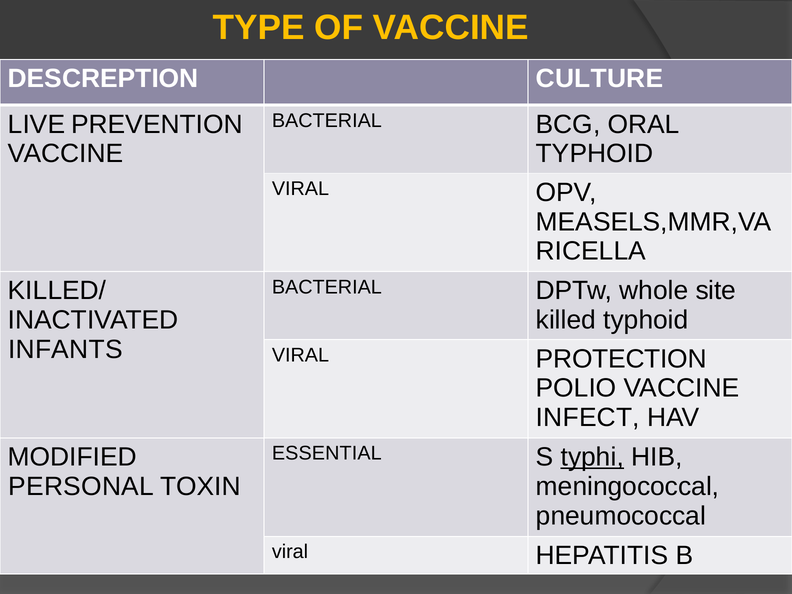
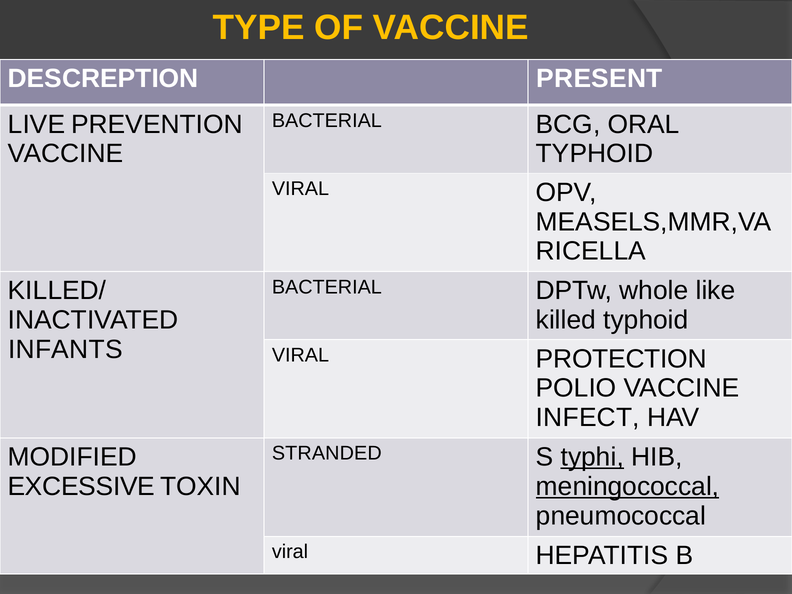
CULTURE: CULTURE -> PRESENT
site: site -> like
ESSENTIAL: ESSENTIAL -> STRANDED
PERSONAL: PERSONAL -> EXCESSIVE
meningococcal underline: none -> present
